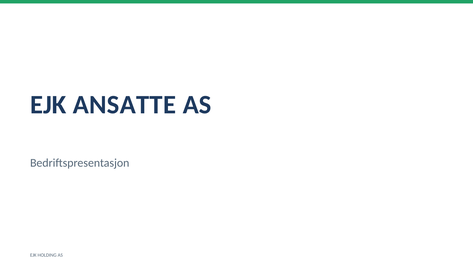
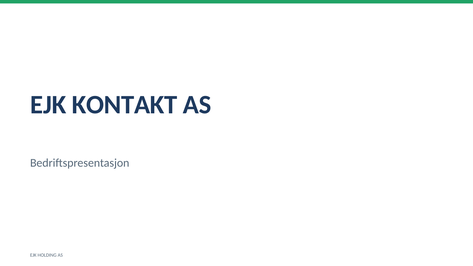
ANSATTE: ANSATTE -> KONTAKT
